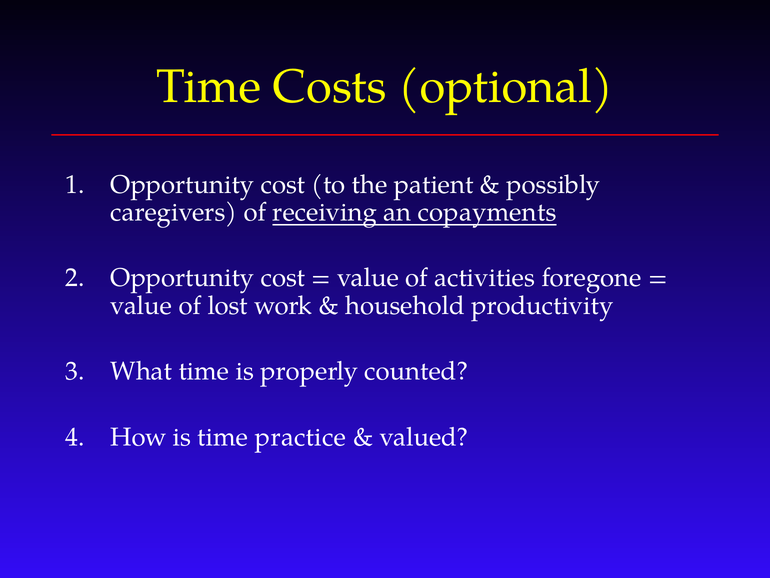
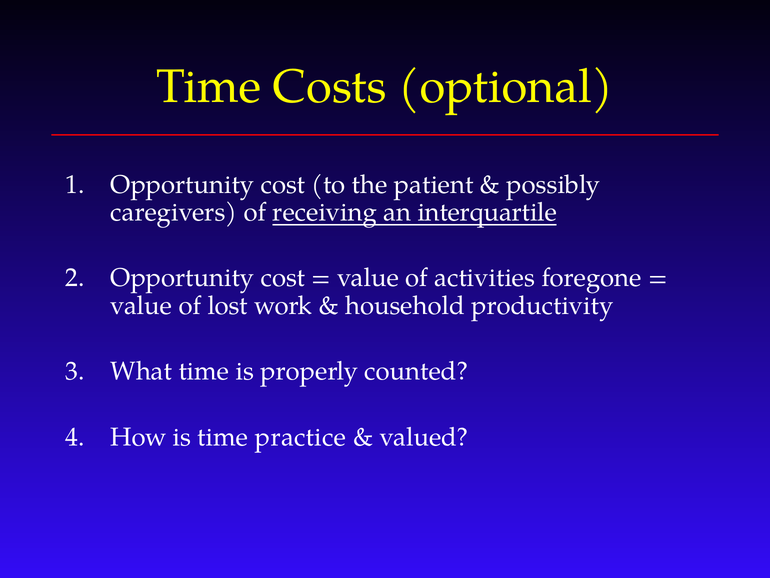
copayments: copayments -> interquartile
